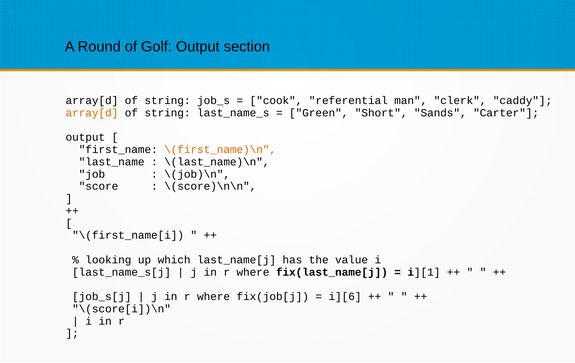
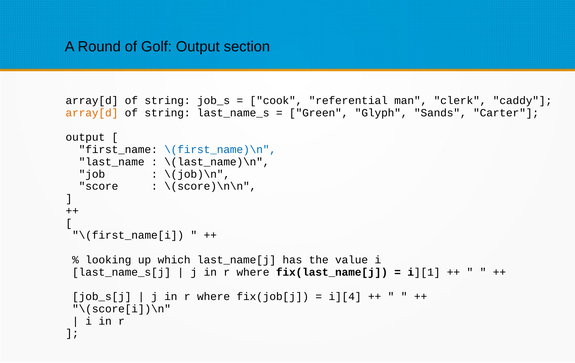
Short: Short -> Glyph
\(first_name)\n colour: orange -> blue
i][6: i][6 -> i][4
